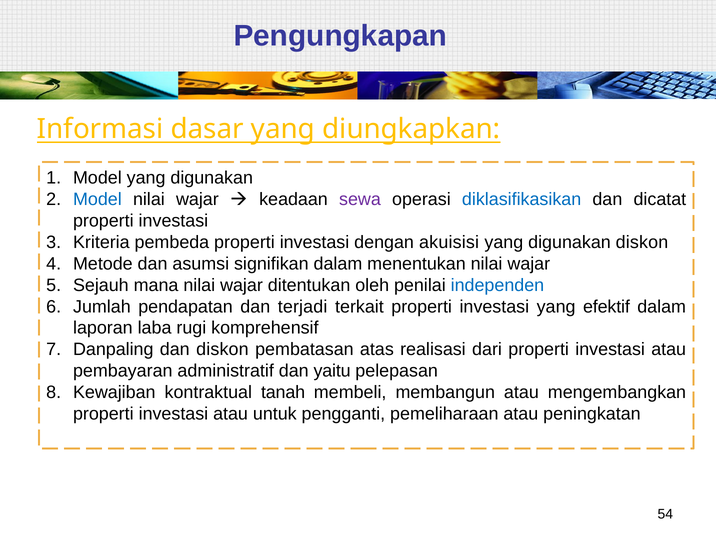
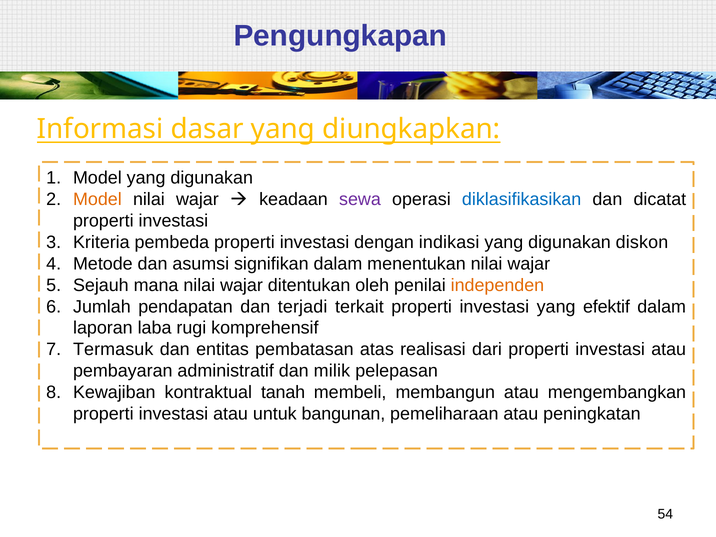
Model at (97, 199) colour: blue -> orange
akuisisi: akuisisi -> indikasi
independen colour: blue -> orange
Danpaling: Danpaling -> Termasuk
dan diskon: diskon -> entitas
yaitu: yaitu -> milik
pengganti: pengganti -> bangunan
